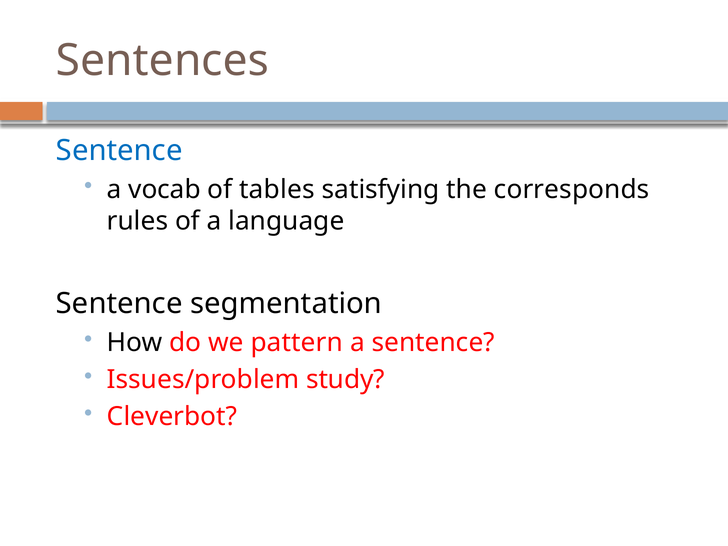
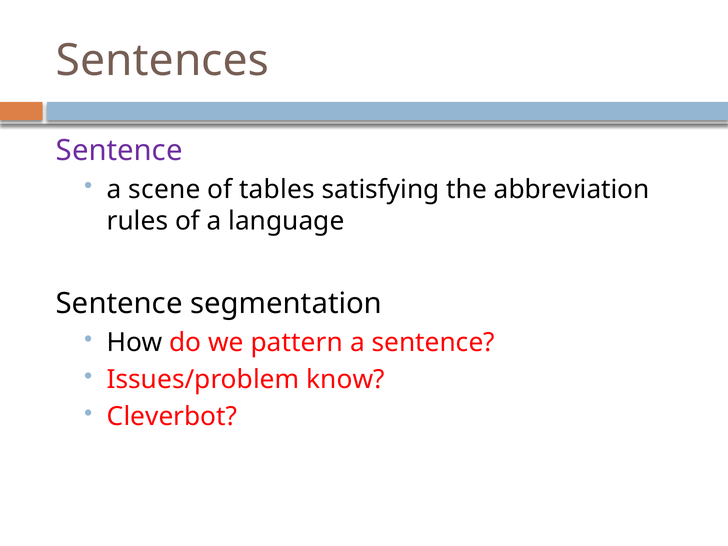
Sentence at (119, 151) colour: blue -> purple
vocab: vocab -> scene
corresponds: corresponds -> abbreviation
study: study -> know
